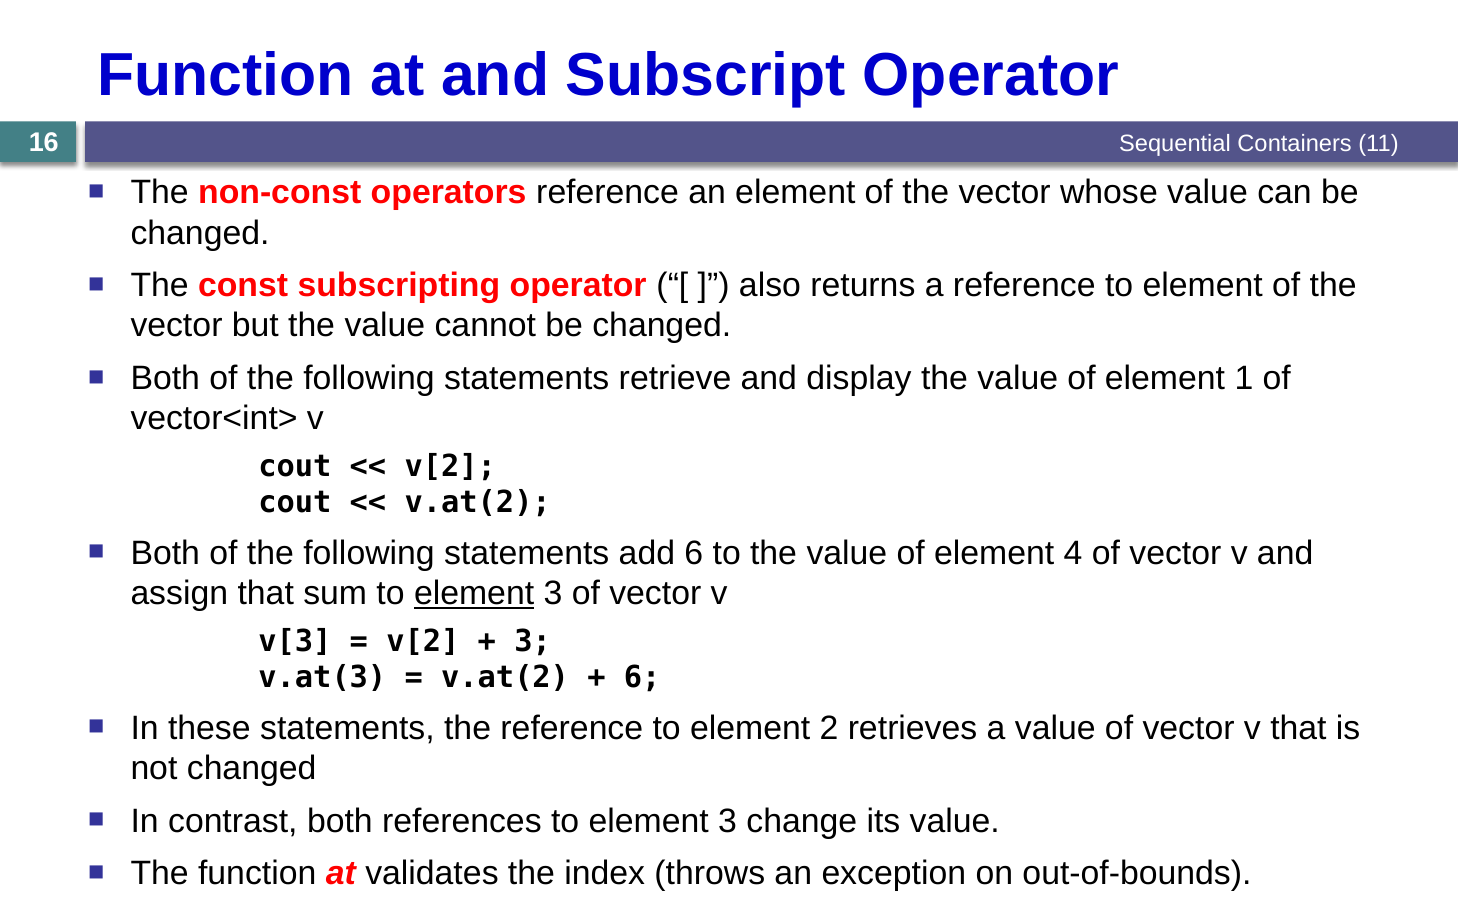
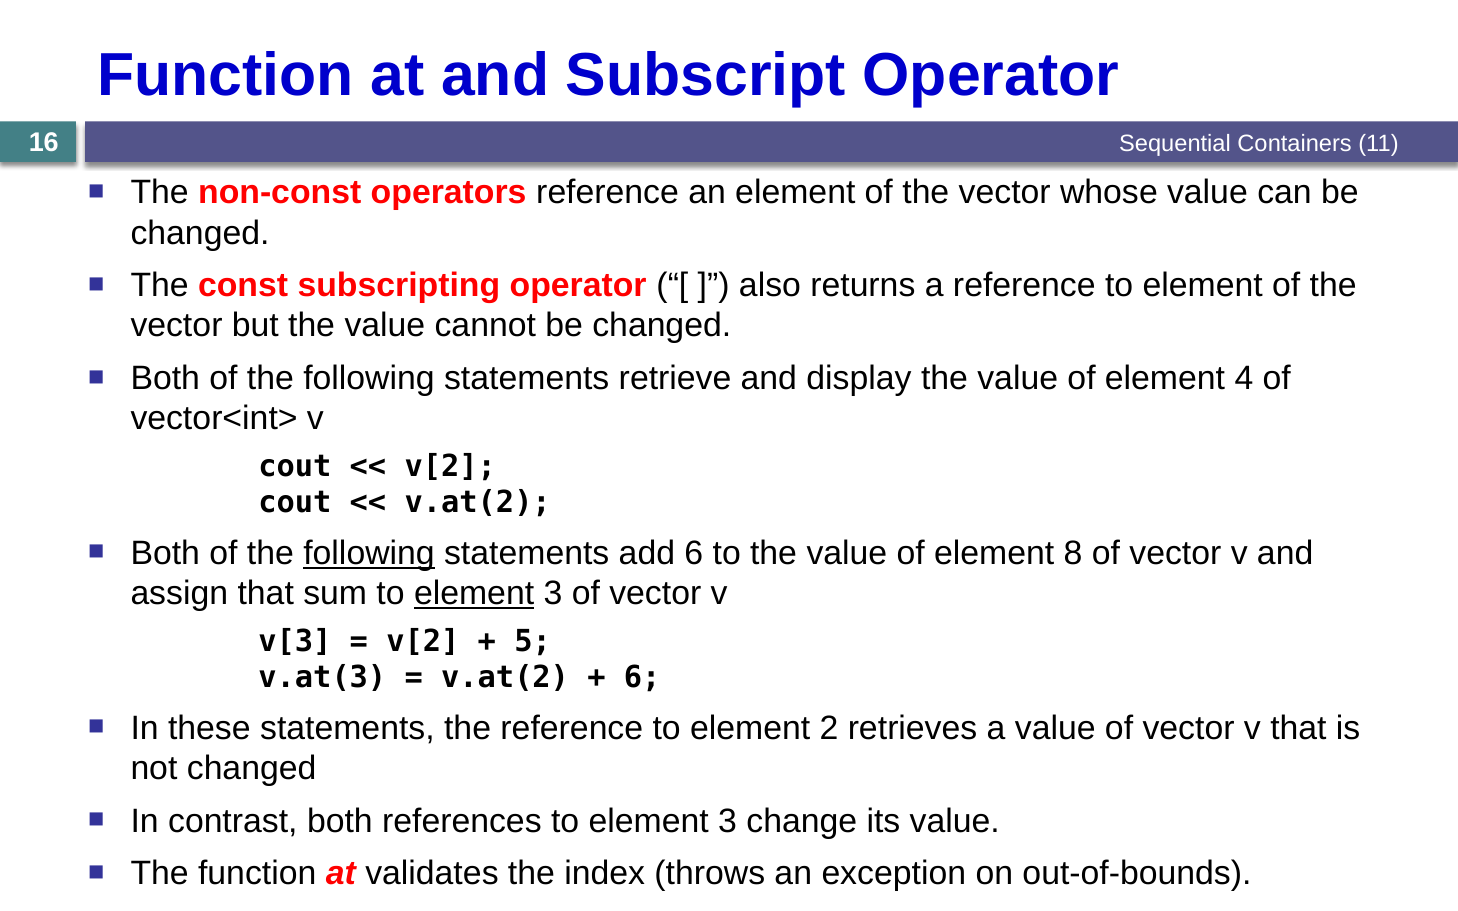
1: 1 -> 4
following at (369, 553) underline: none -> present
4: 4 -> 8
3 at (533, 641): 3 -> 5
